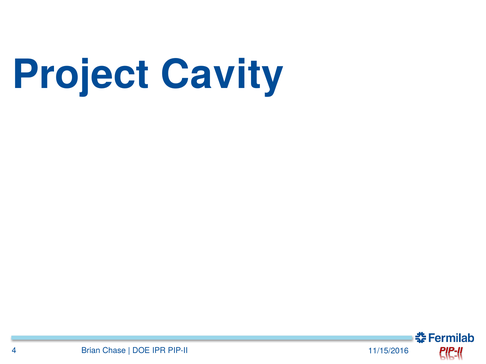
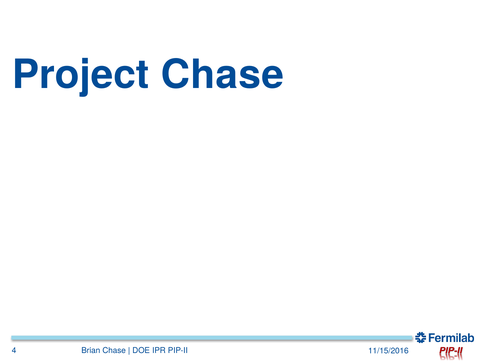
Project Cavity: Cavity -> Chase
